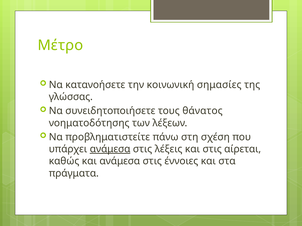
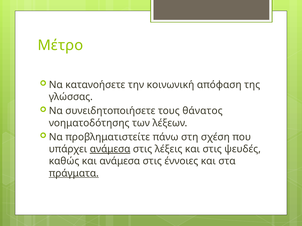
σημασίες: σημασίες -> απόφαση
αίρεται: αίρεται -> ψευδές
πράγματα underline: none -> present
